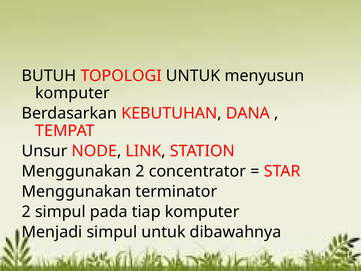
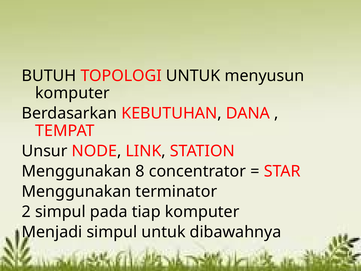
Menggunakan 2: 2 -> 8
